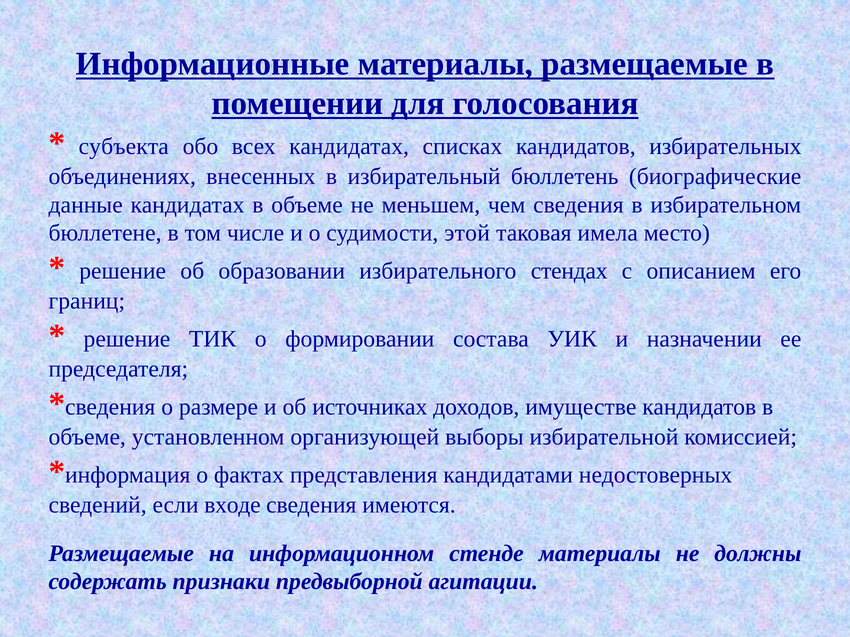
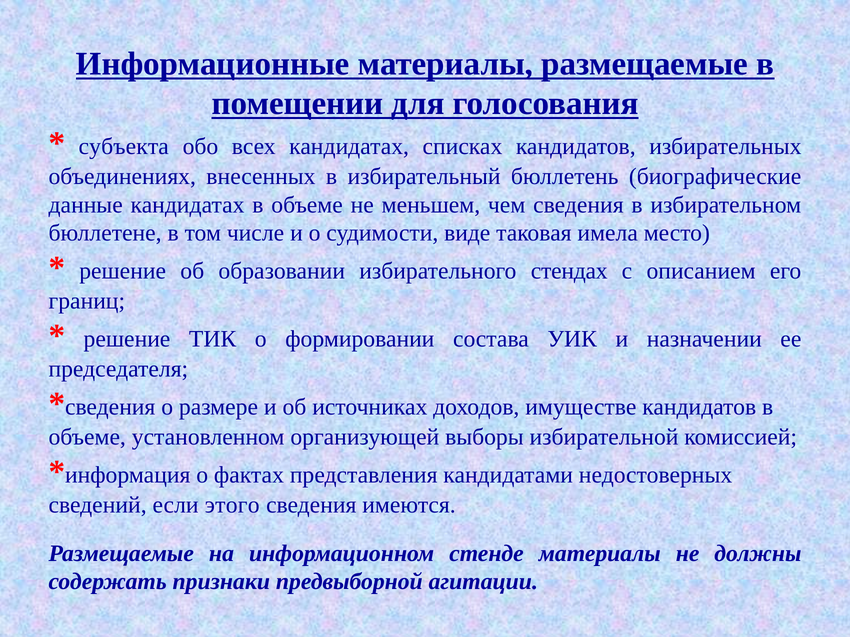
этой: этой -> виде
входе: входе -> этого
